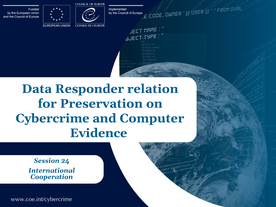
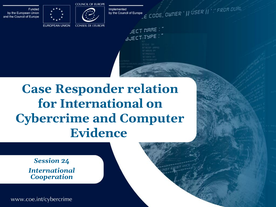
Data: Data -> Case
for Preservation: Preservation -> International
